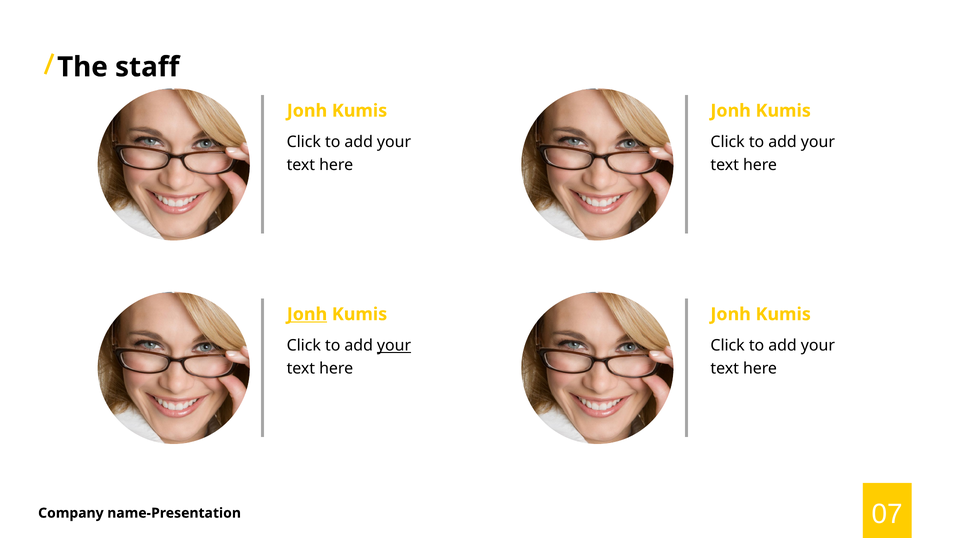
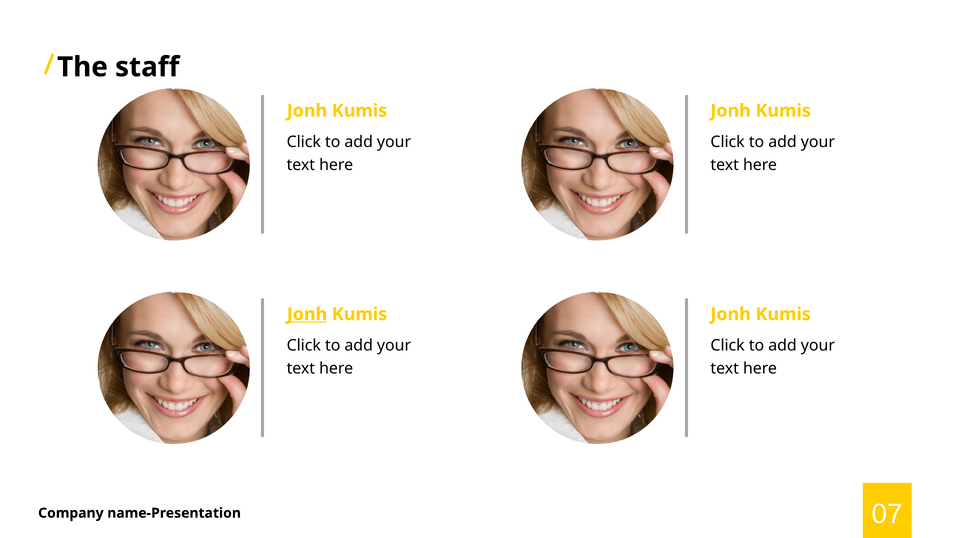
your at (394, 346) underline: present -> none
